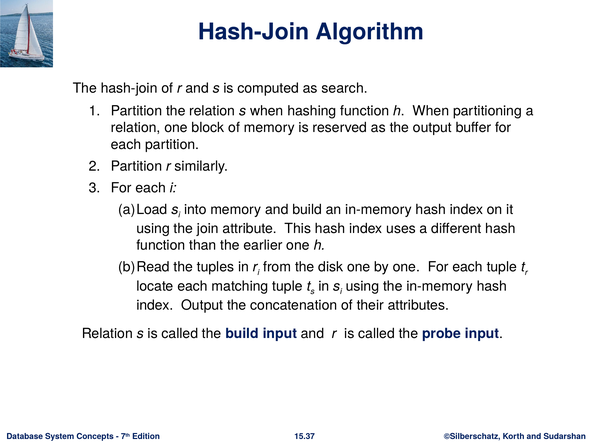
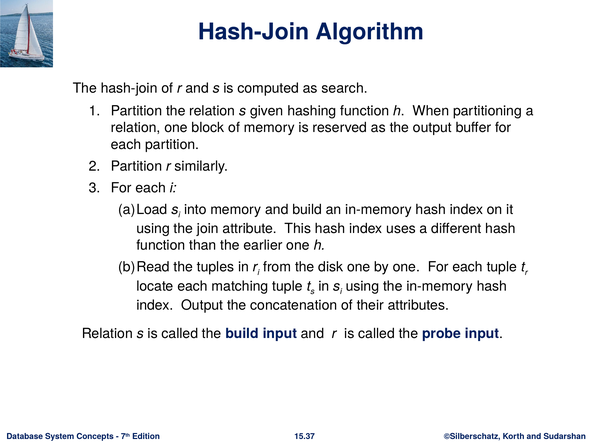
s when: when -> given
